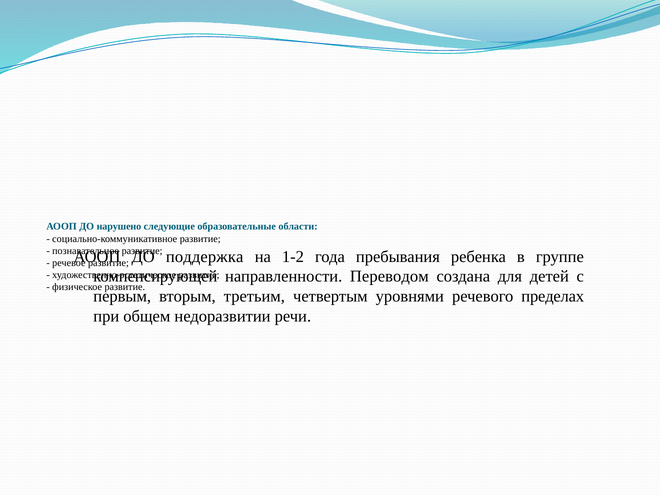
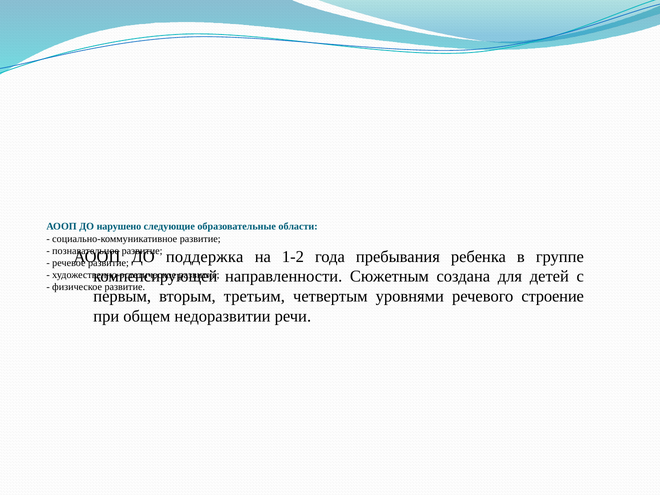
Переводом: Переводом -> Сюжетным
пределах: пределах -> строение
